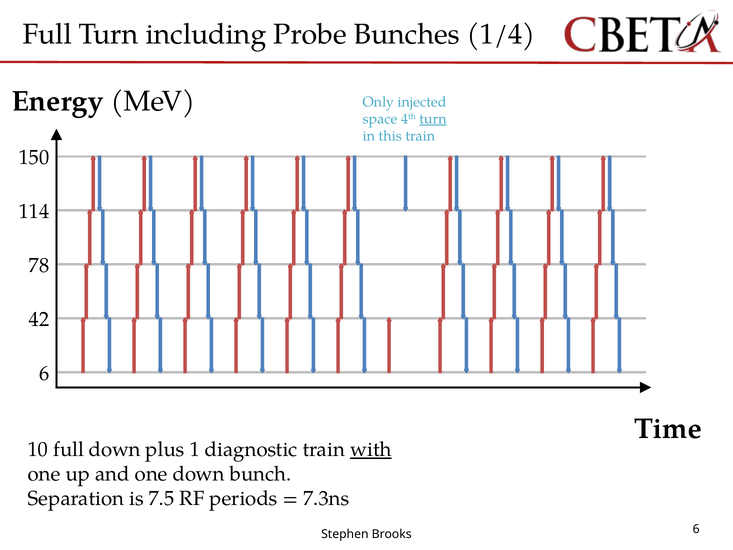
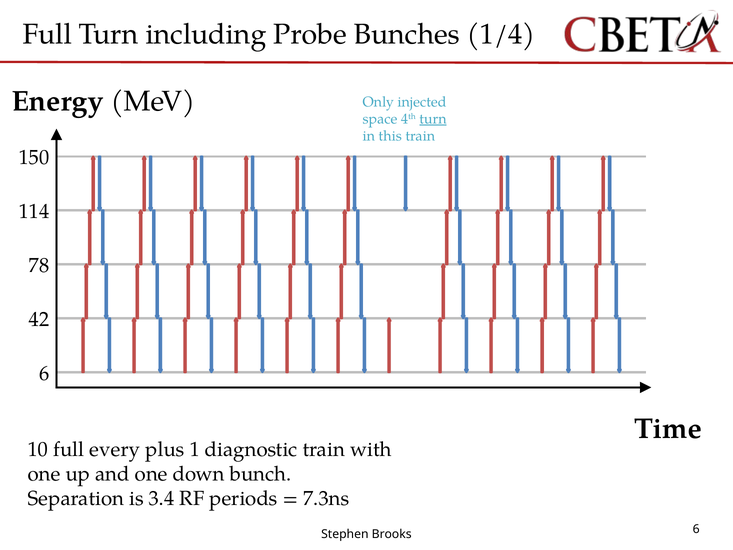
full down: down -> every
with underline: present -> none
7.5: 7.5 -> 3.4
